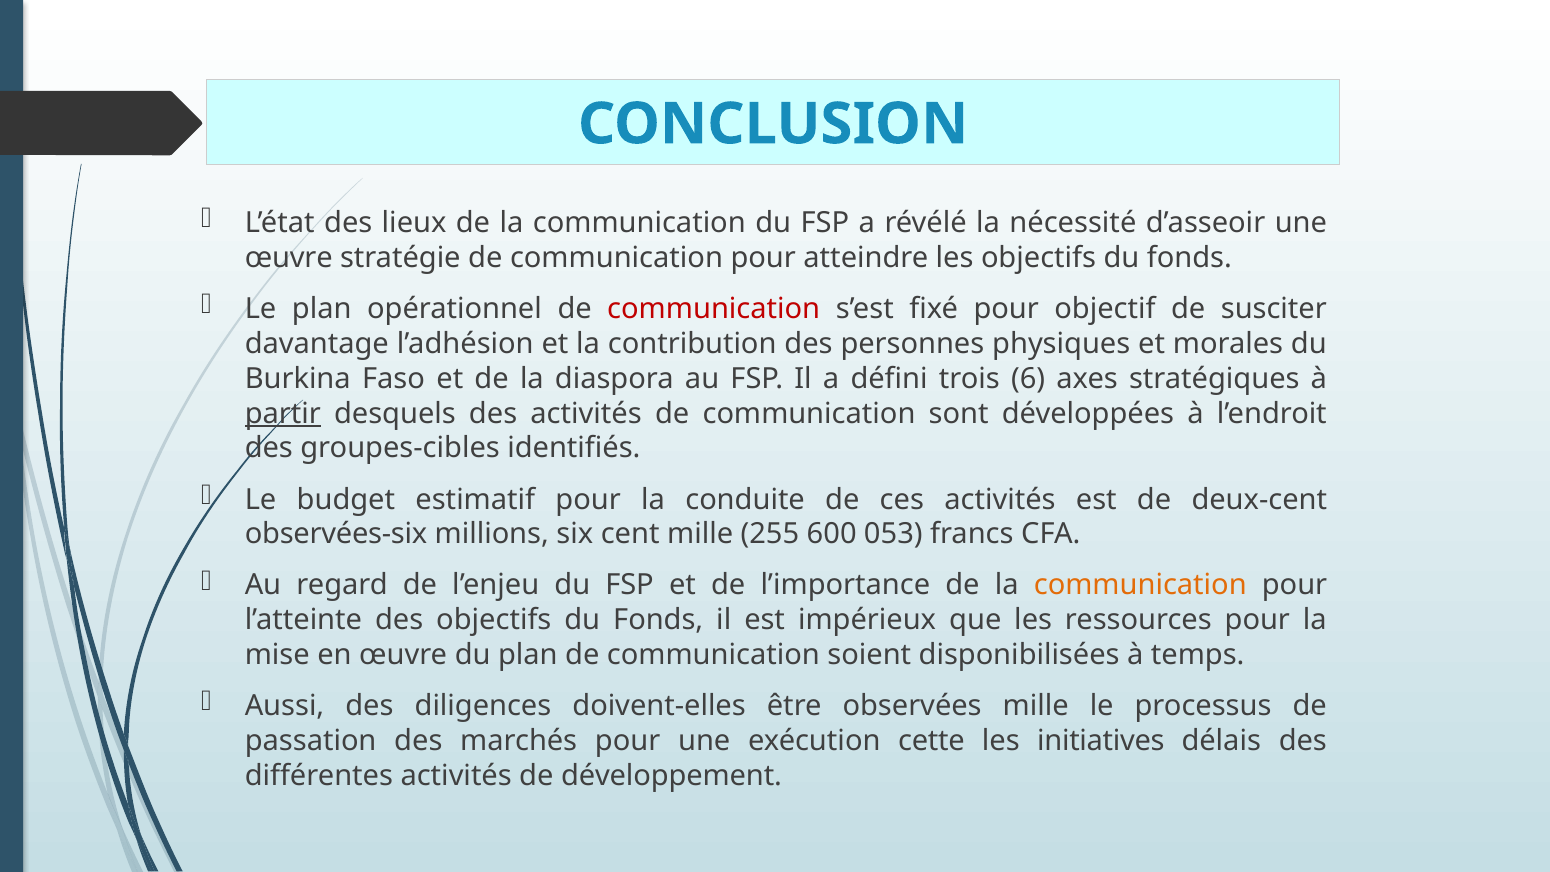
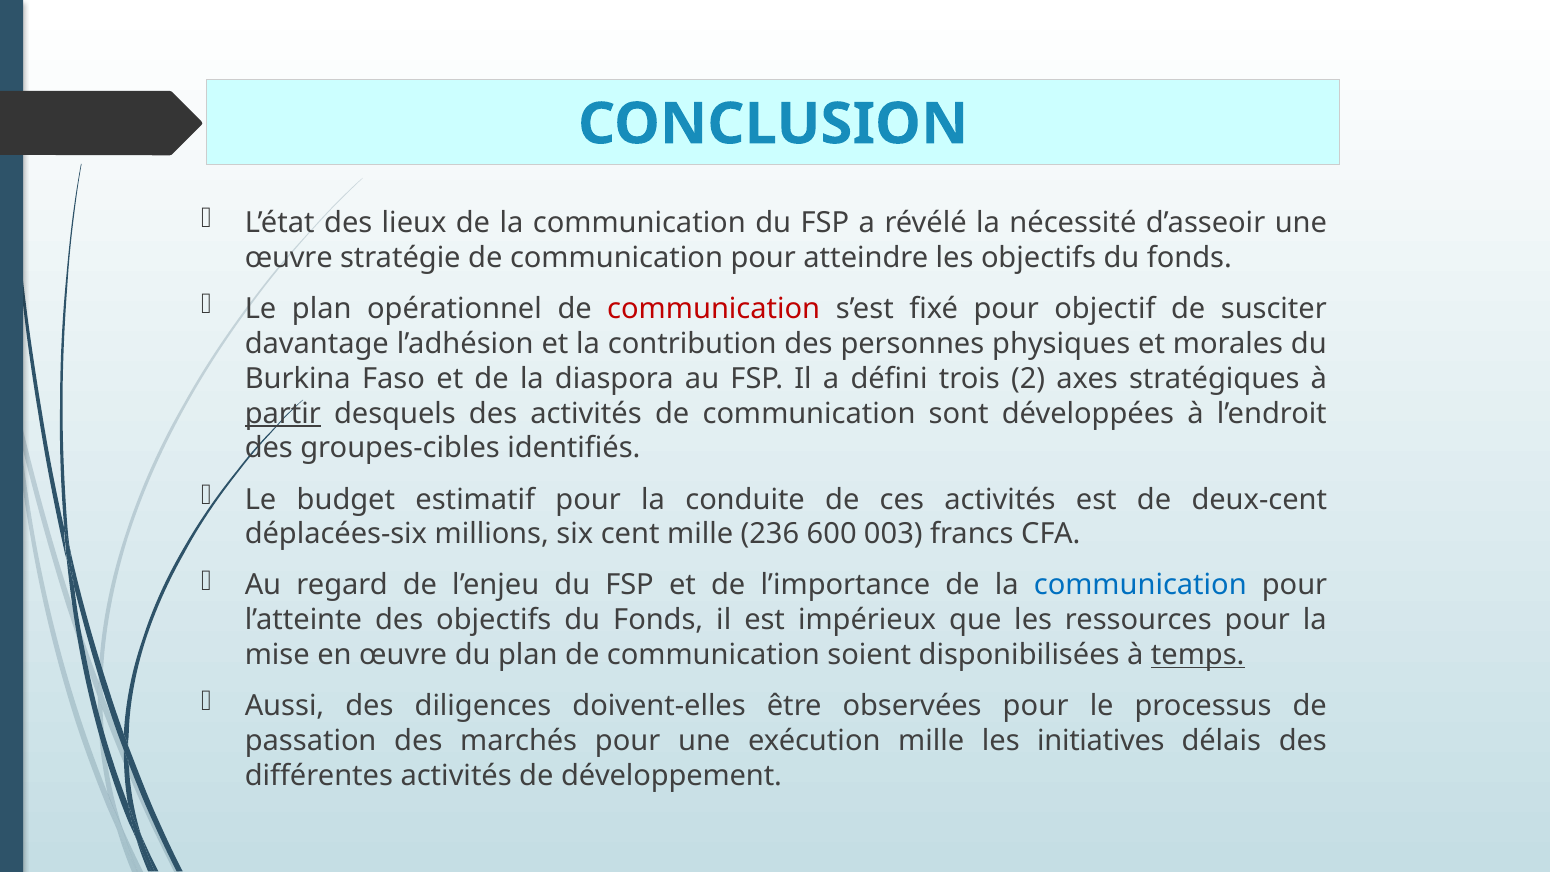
6: 6 -> 2
observées-six: observées-six -> déplacées-six
255: 255 -> 236
053: 053 -> 003
communication at (1140, 585) colour: orange -> blue
temps underline: none -> present
observées mille: mille -> pour
exécution cette: cette -> mille
